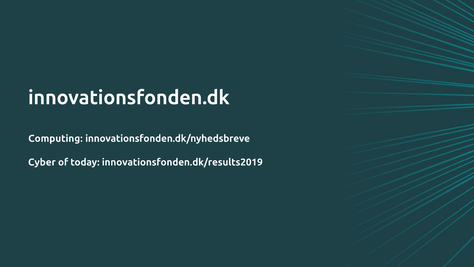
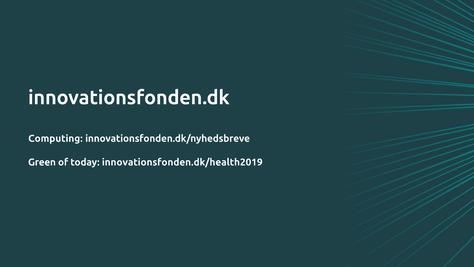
Cyber: Cyber -> Green
innovationsfonden.dk/results2019: innovationsfonden.dk/results2019 -> innovationsfonden.dk/health2019
